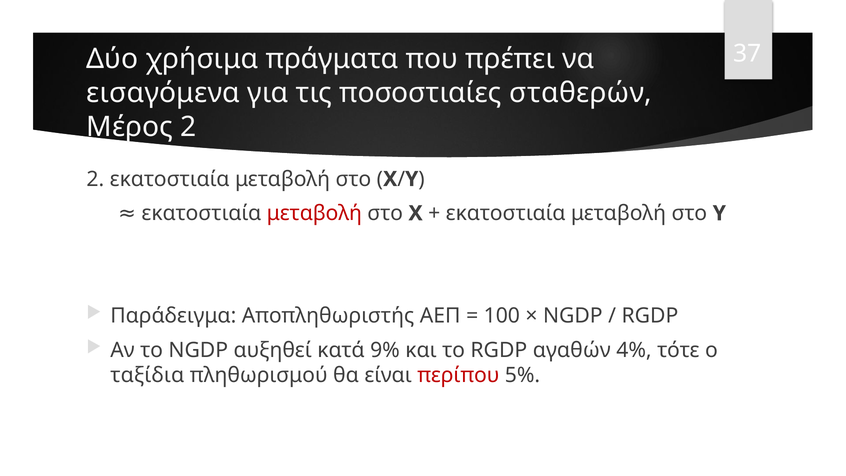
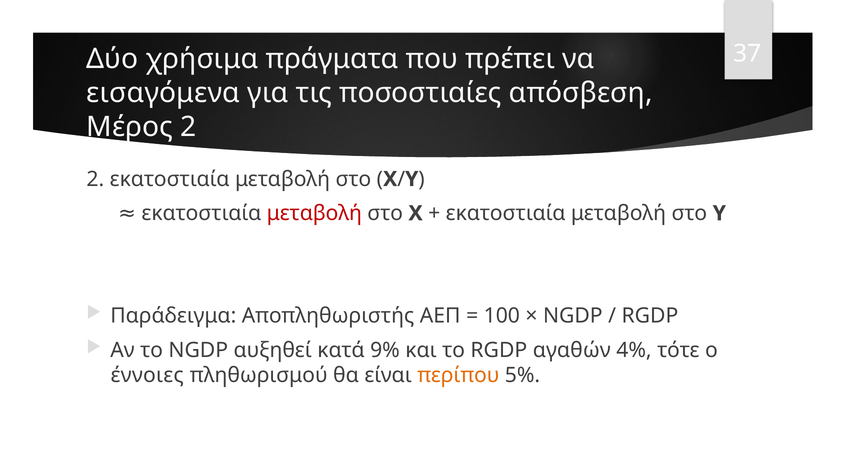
σταθερών: σταθερών -> απόσβεση
ταξίδια: ταξίδια -> έννοιες
περίπου colour: red -> orange
